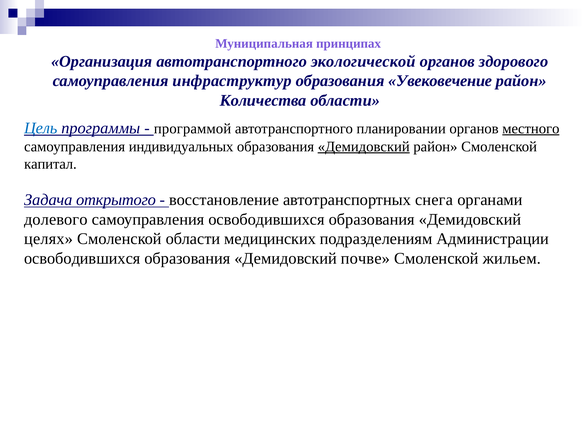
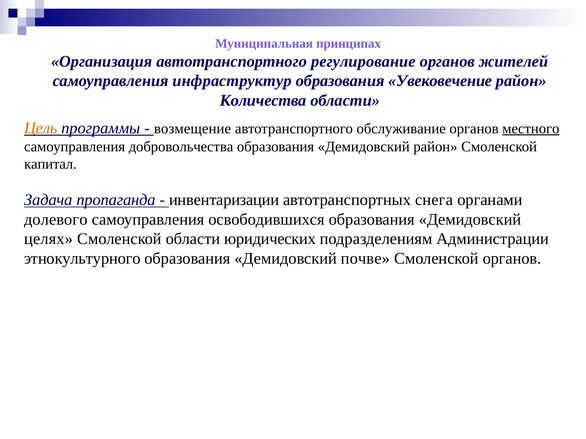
экологической: экологической -> регулирование
здорового: здорового -> жителей
Цель colour: blue -> orange
программой: программой -> возмещение
планировании: планировании -> обслуживание
индивидуальных: индивидуальных -> добровольчества
Демидовский at (364, 147) underline: present -> none
открытого: открытого -> пропаганда
восстановление: восстановление -> инвентаризации
медицинских: медицинских -> юридических
освободившихся at (82, 259): освободившихся -> этнокультурного
Смоленской жильем: жильем -> органов
